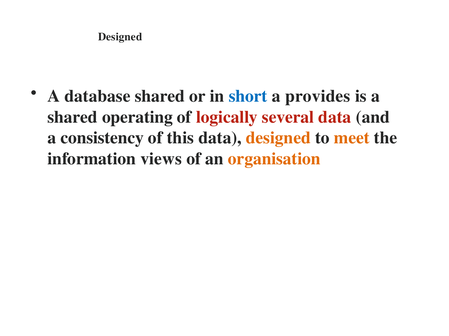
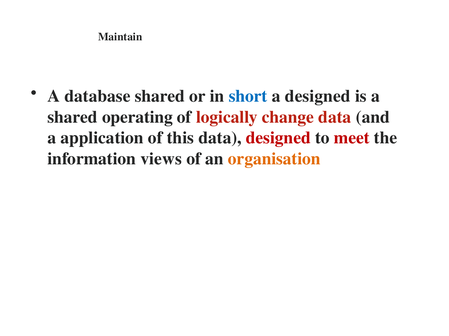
Designed at (120, 37): Designed -> Maintain
a provides: provides -> designed
several: several -> change
consistency: consistency -> application
designed at (278, 138) colour: orange -> red
meet colour: orange -> red
